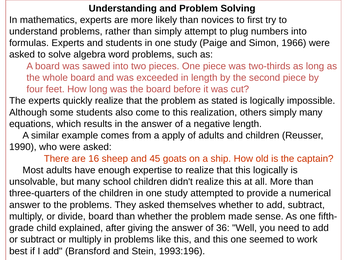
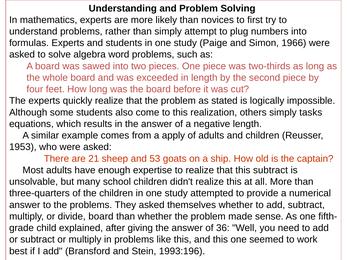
simply many: many -> tasks
1990: 1990 -> 1953
16: 16 -> 21
45: 45 -> 53
this logically: logically -> subtract
